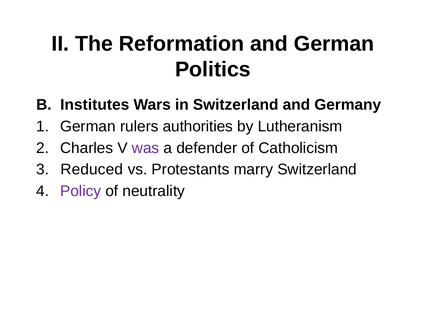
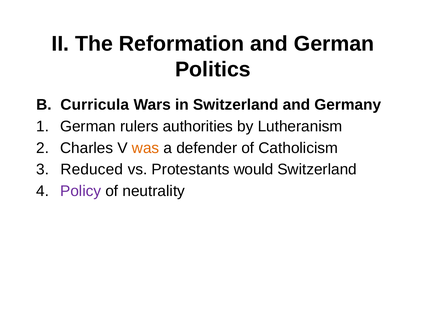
Institutes: Institutes -> Curricula
was colour: purple -> orange
marry: marry -> would
